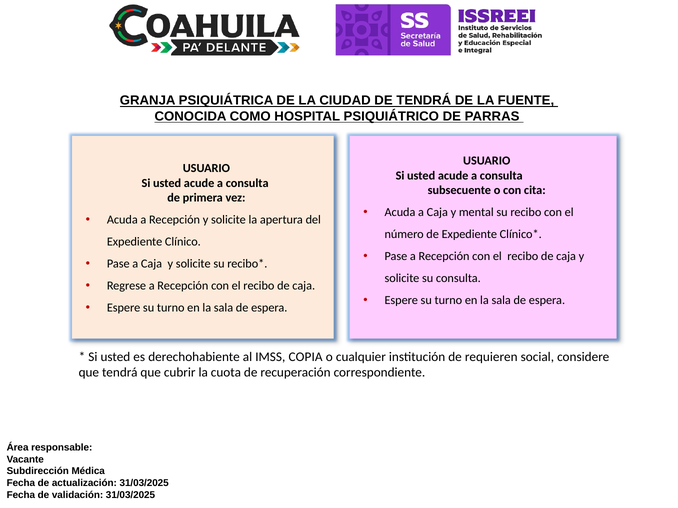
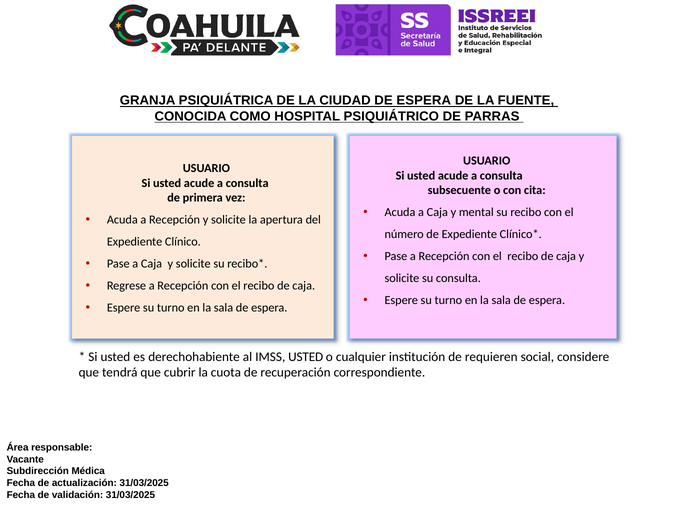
CIUDAD DE TENDRÁ: TENDRÁ -> ESPERA
IMSS COPIA: COPIA -> USTED
